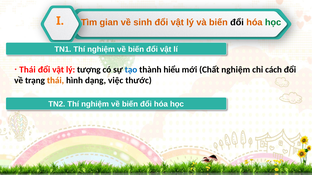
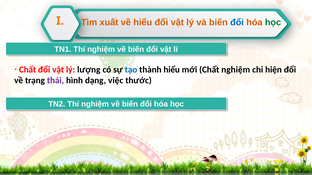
gian: gian -> xuất
về sinh: sinh -> hiểu
đổi at (237, 22) colour: black -> blue
Thái at (27, 70): Thái -> Chất
tượng: tượng -> lượng
cách: cách -> hiện
thái at (55, 81) colour: orange -> purple
